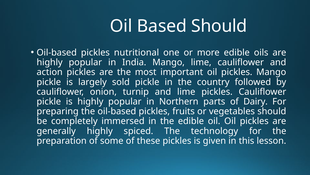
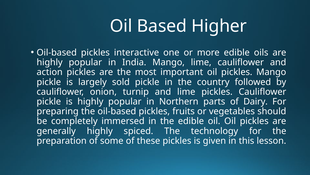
Based Should: Should -> Higher
nutritional: nutritional -> interactive
